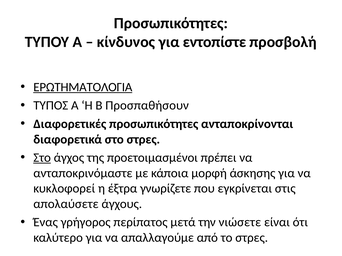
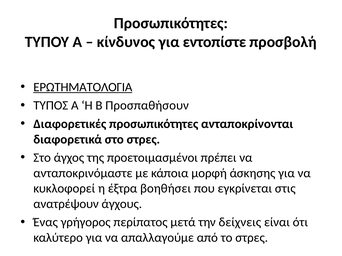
Στο at (42, 158) underline: present -> none
γνωρίζετε: γνωρίζετε -> βοηθήσει
απολαύσετε: απολαύσετε -> ανατρέψουν
νιώσετε: νιώσετε -> δείχνεις
